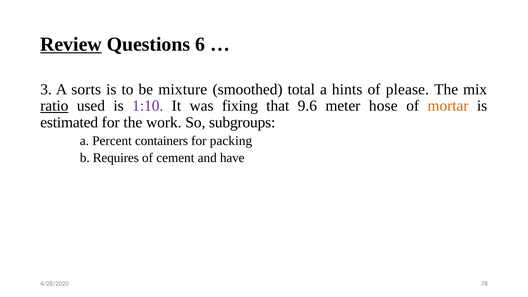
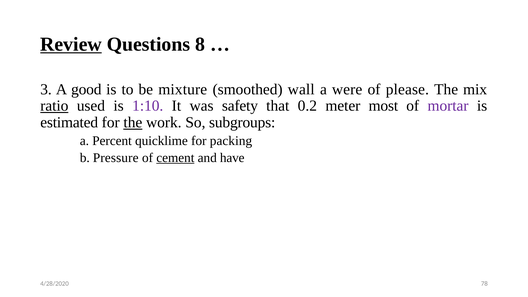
6: 6 -> 8
sorts: sorts -> good
total: total -> wall
hints: hints -> were
fixing: fixing -> safety
9.6: 9.6 -> 0.2
hose: hose -> most
mortar colour: orange -> purple
the at (133, 123) underline: none -> present
containers: containers -> quicklime
Requires: Requires -> Pressure
cement underline: none -> present
